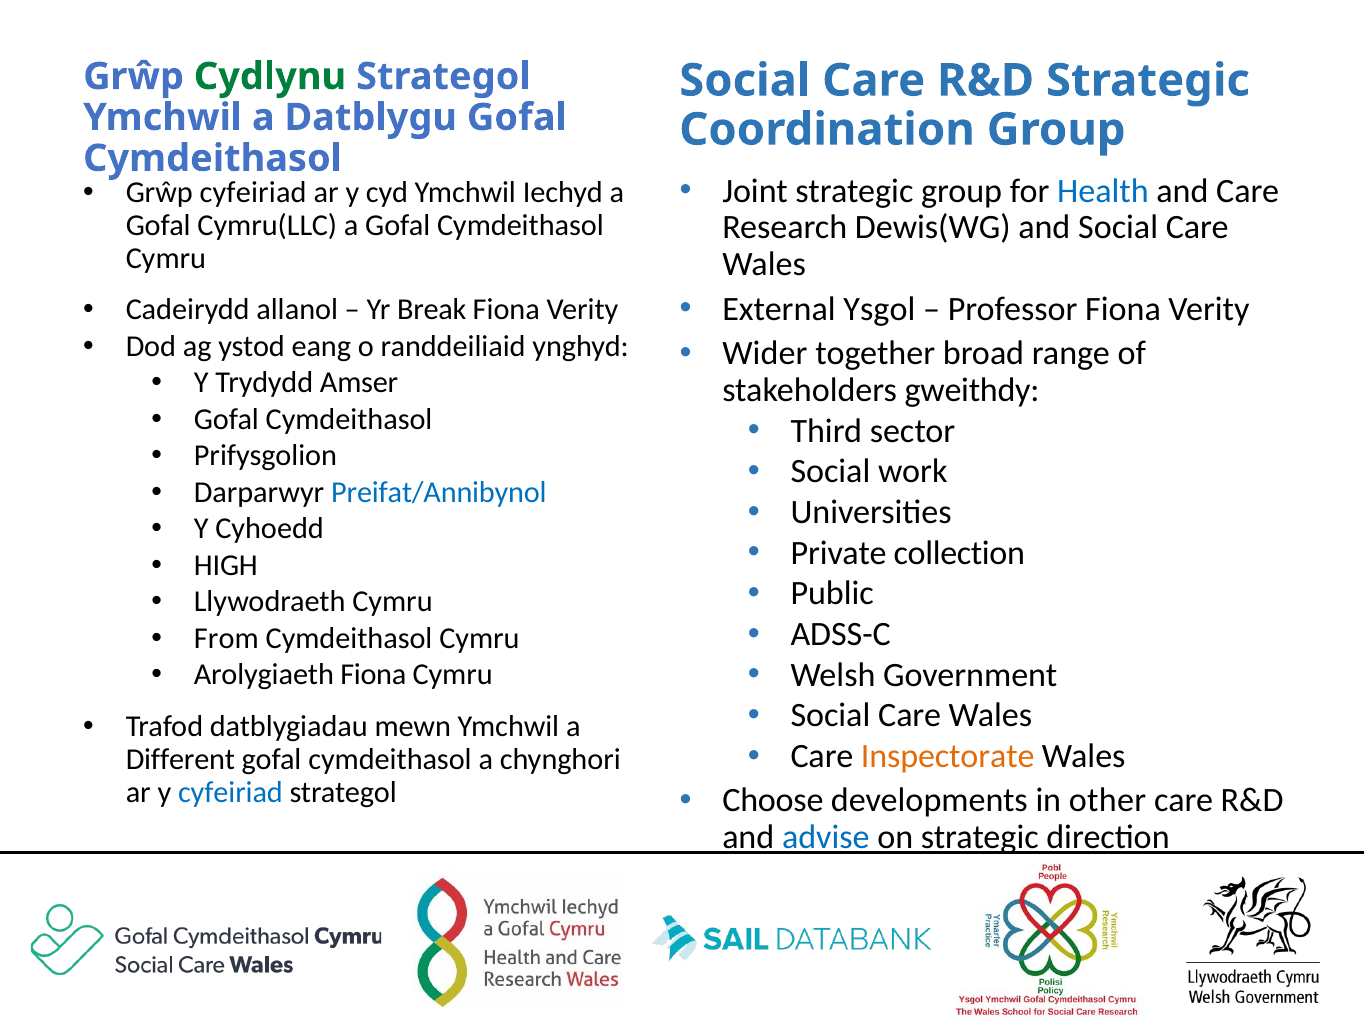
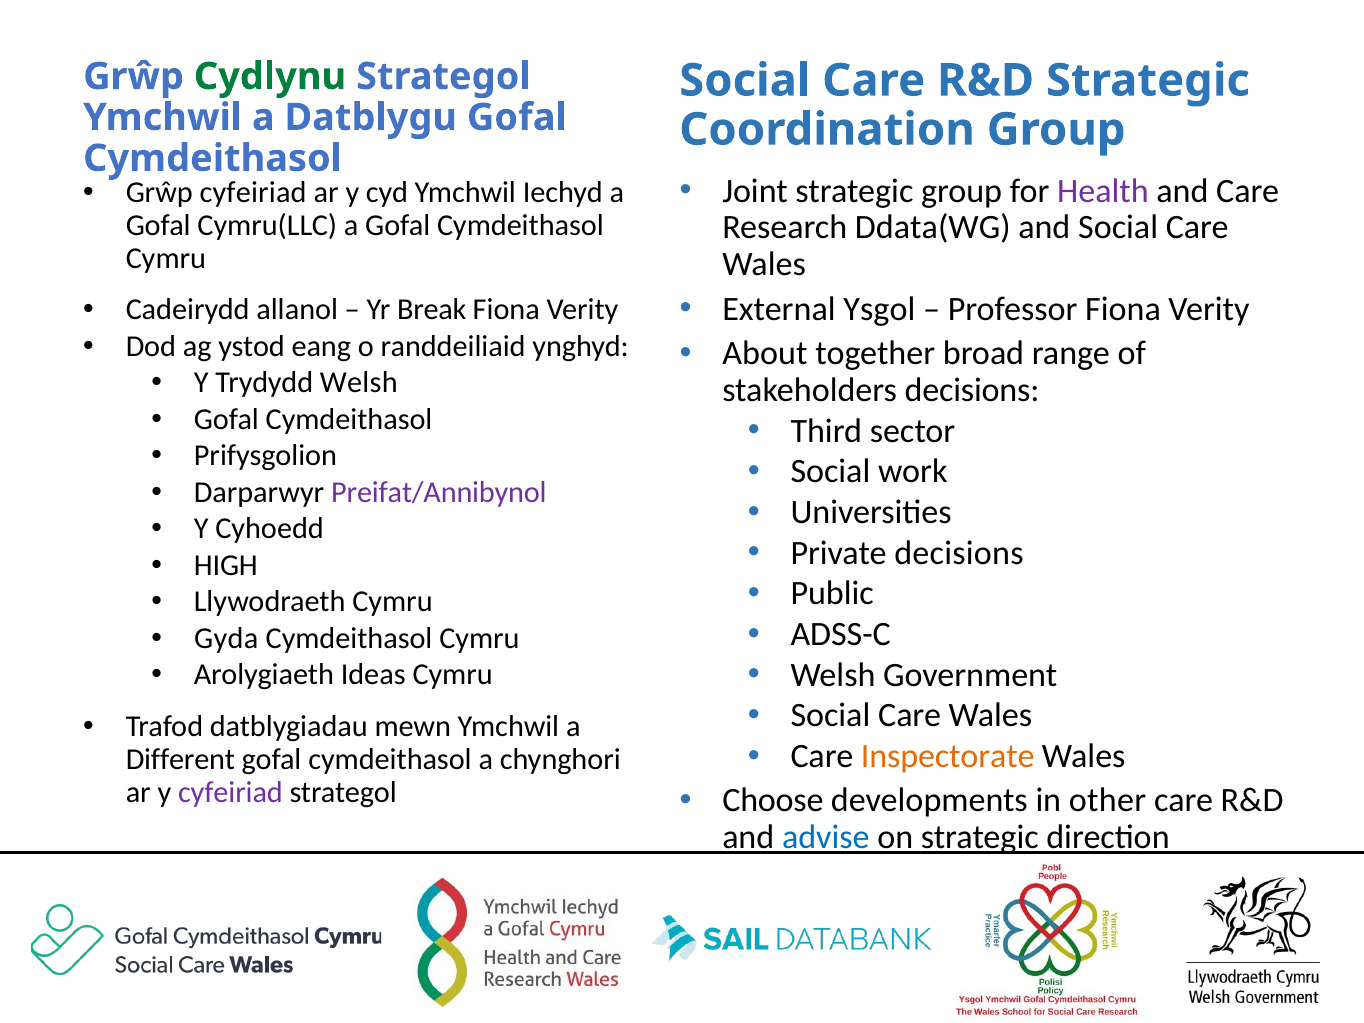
Health colour: blue -> purple
Dewis(WG: Dewis(WG -> Ddata(WG
Wider: Wider -> About
Trydydd Amser: Amser -> Welsh
stakeholders gweithdy: gweithdy -> decisions
Preifat/Annibynol colour: blue -> purple
Private collection: collection -> decisions
From: From -> Gyda
Arolygiaeth Fiona: Fiona -> Ideas
cyfeiriad at (230, 792) colour: blue -> purple
